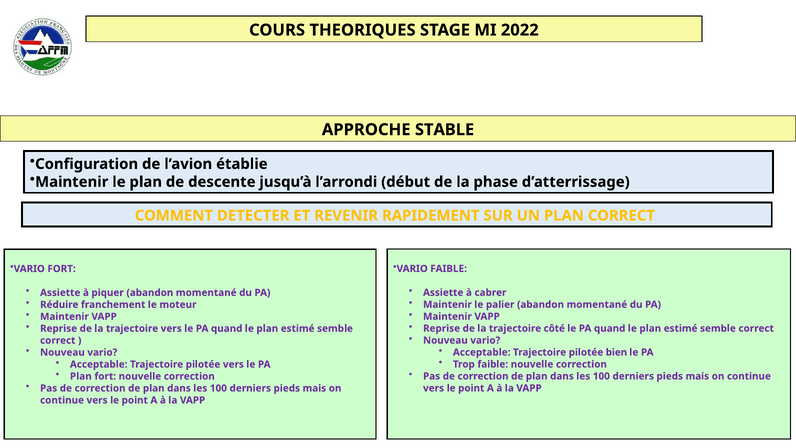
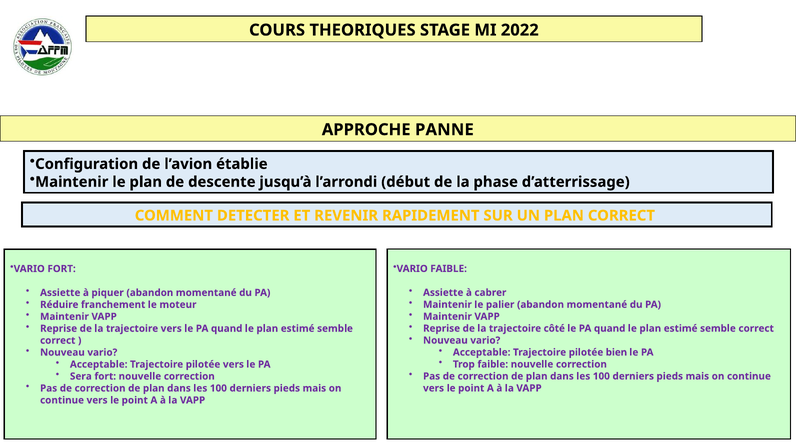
STABLE: STABLE -> PANNE
Plan at (81, 376): Plan -> Sera
